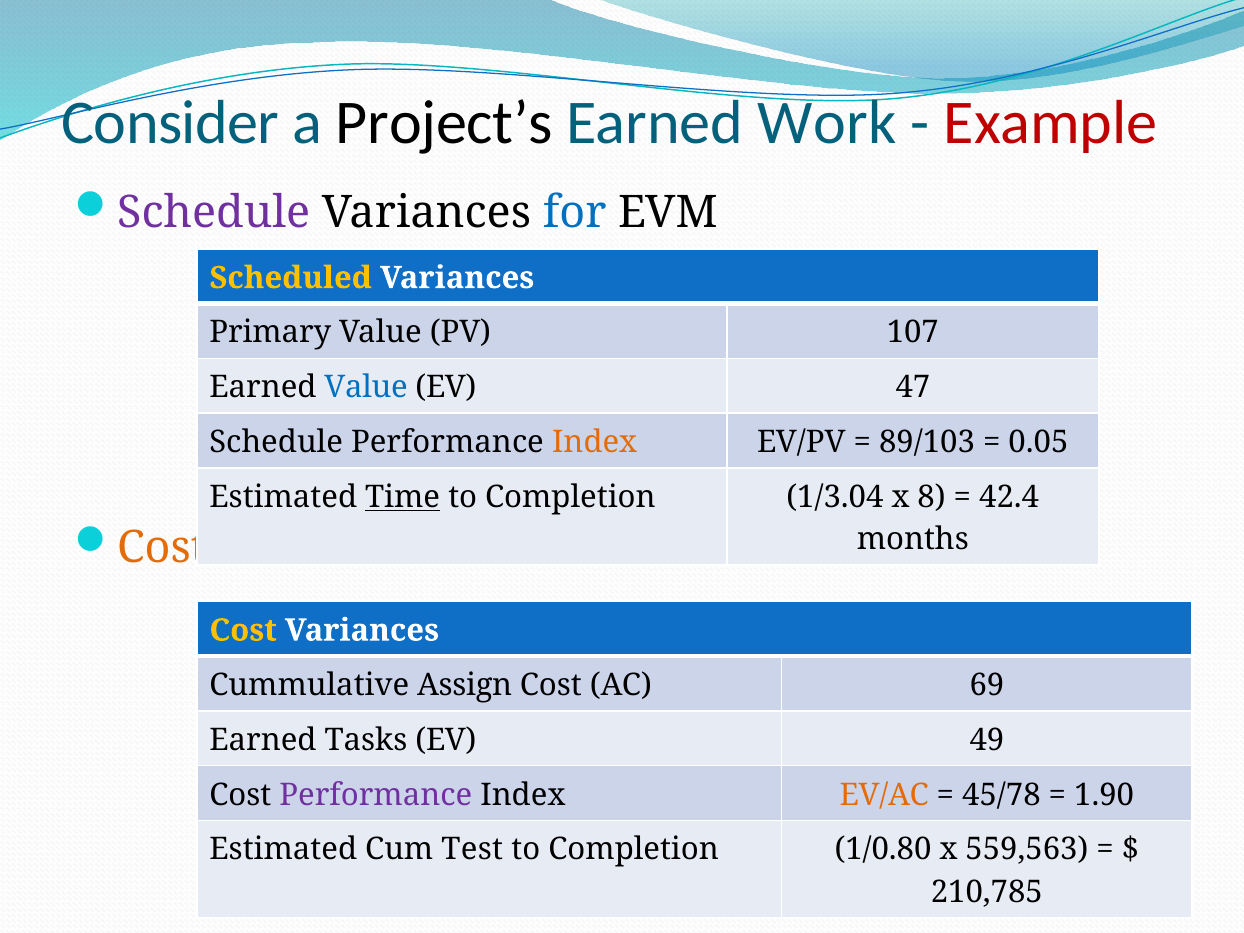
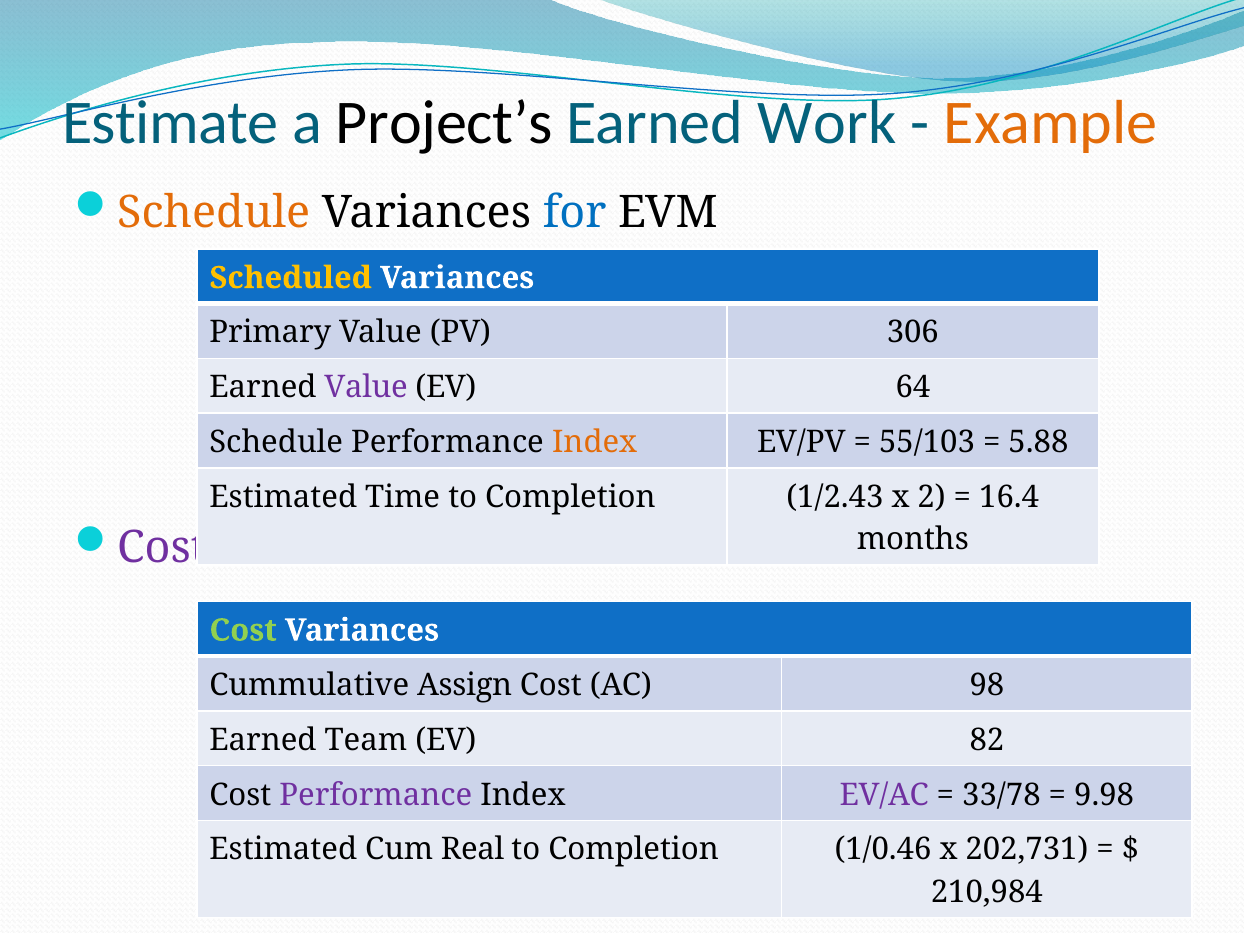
Consider: Consider -> Estimate
Example colour: red -> orange
Schedule at (214, 212) colour: purple -> orange
107: 107 -> 306
Value at (366, 388) colour: blue -> purple
47: 47 -> 64
89/103: 89/103 -> 55/103
0.05: 0.05 -> 5.88
Time underline: present -> none
1/3.04: 1/3.04 -> 1/2.43
8: 8 -> 2
42.4: 42.4 -> 16.4
Cost at (162, 547) colour: orange -> purple
Cost at (243, 630) colour: yellow -> light green
69: 69 -> 98
Tasks: Tasks -> Team
49: 49 -> 82
EV/AC colour: orange -> purple
45/78: 45/78 -> 33/78
1.90: 1.90 -> 9.98
Test: Test -> Real
1/0.80: 1/0.80 -> 1/0.46
559,563: 559,563 -> 202,731
210,785: 210,785 -> 210,984
